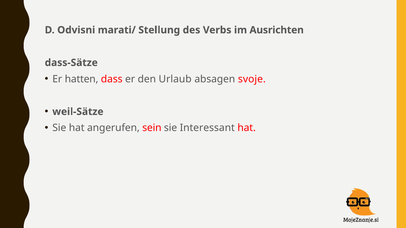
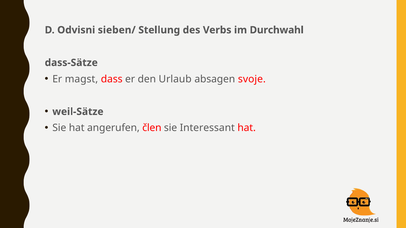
marati/: marati/ -> sieben/
Ausrichten: Ausrichten -> Durchwahl
hatten: hatten -> magst
sein: sein -> člen
